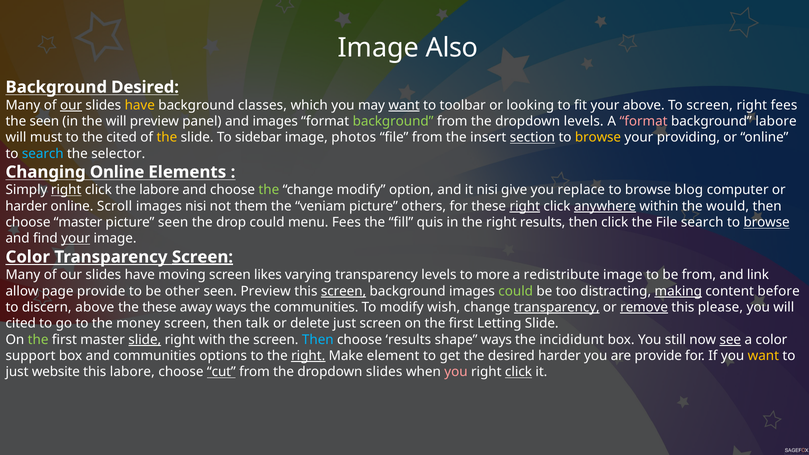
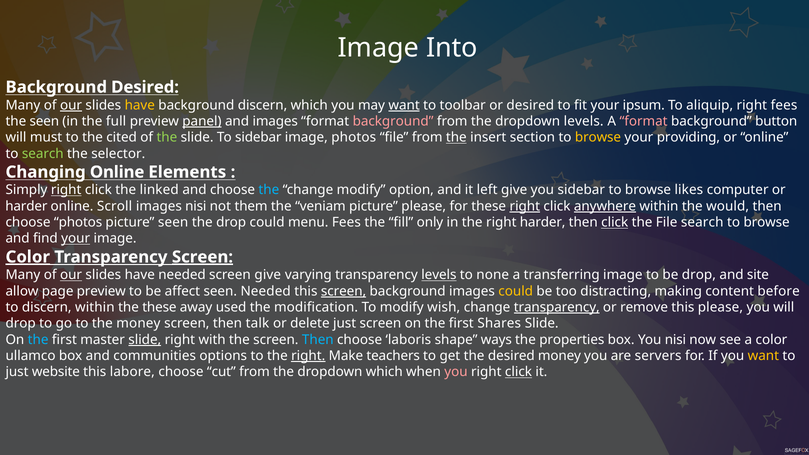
Also: Also -> Into
background classes: classes -> discern
or looking: looking -> desired
your above: above -> ipsum
To screen: screen -> aliquip
the will: will -> full
panel underline: none -> present
background at (393, 121) colour: light green -> pink
background labore: labore -> button
the at (167, 137) colour: yellow -> light green
the at (456, 137) underline: none -> present
section underline: present -> none
search at (43, 154) colour: light blue -> light green
the labore: labore -> linked
the at (269, 190) colour: light green -> light blue
it nisi: nisi -> left
you replace: replace -> sidebar
blog: blog -> likes
picture others: others -> please
choose master: master -> photos
quis: quis -> only
right results: results -> harder
click at (615, 222) underline: none -> present
browse at (767, 222) underline: present -> none
Color at (28, 257) underline: none -> present
our at (71, 275) underline: none -> present
have moving: moving -> needed
screen likes: likes -> give
levels at (439, 275) underline: none -> present
more: more -> none
redistribute: redistribute -> transferring
be from: from -> drop
link: link -> site
page provide: provide -> preview
other: other -> affect
seen Preview: Preview -> Needed
could at (516, 291) colour: light green -> yellow
making underline: present -> none
discern above: above -> within
away ways: ways -> used
the communities: communities -> modification
remove underline: present -> none
cited at (21, 323): cited -> drop
Letting: Letting -> Shares
the at (38, 340) colour: light green -> light blue
choose results: results -> laboris
incididunt: incididunt -> properties
You still: still -> nisi
see underline: present -> none
support: support -> ullamco
element: element -> teachers
desired harder: harder -> money
are provide: provide -> servers
cut underline: present -> none
dropdown slides: slides -> which
